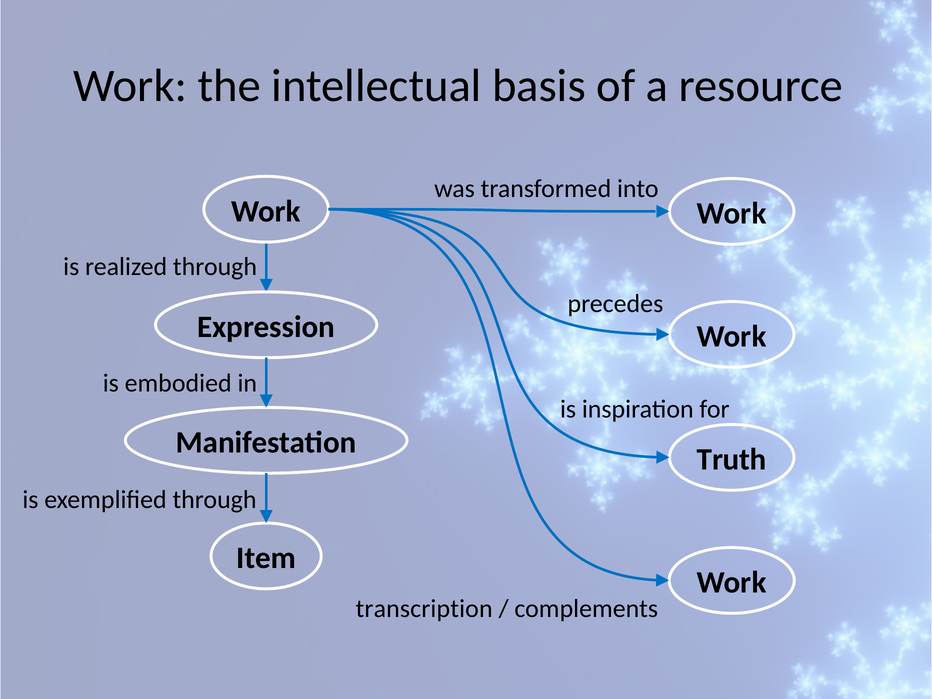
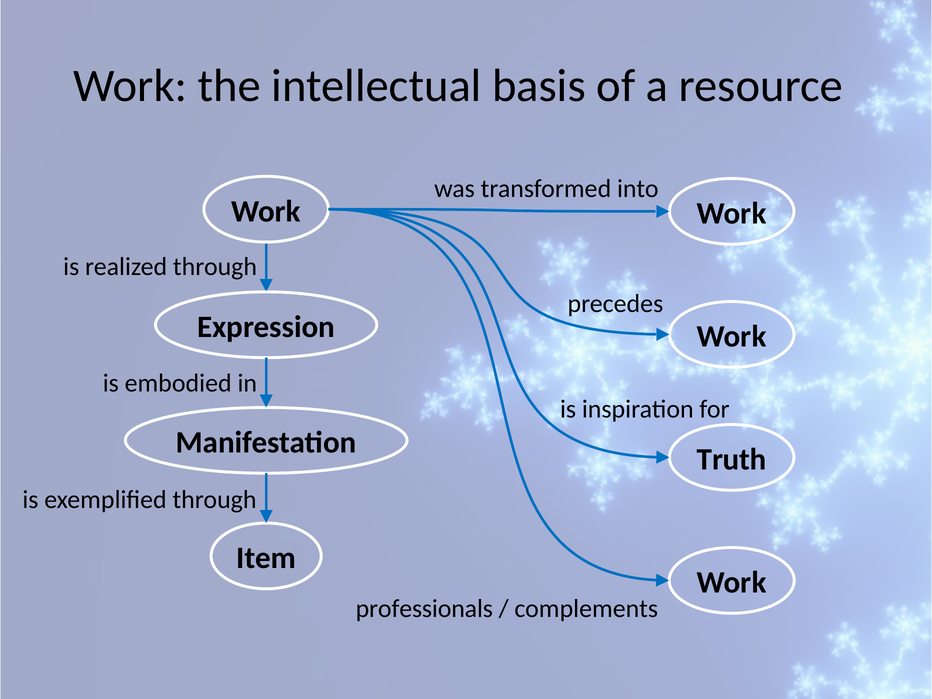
transcription: transcription -> professionals
